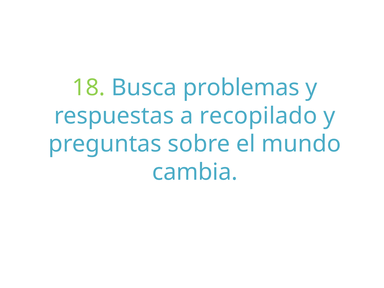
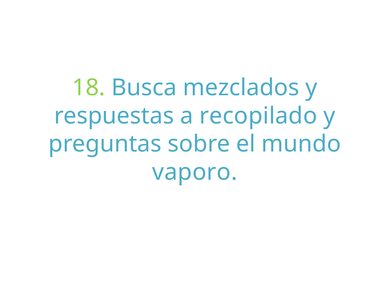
problemas: problemas -> mezclados
cambia: cambia -> vaporo
